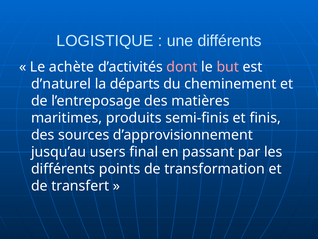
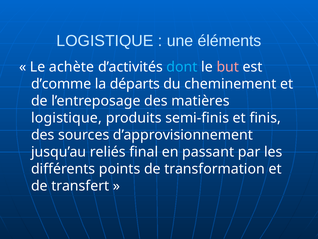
une différents: différents -> éléments
dont colour: pink -> light blue
d’naturel: d’naturel -> d’comme
maritimes at (67, 118): maritimes -> logistique
users: users -> reliés
